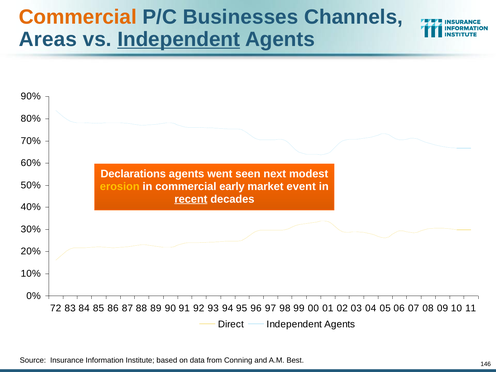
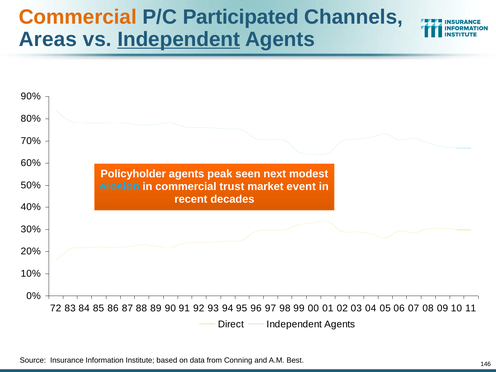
Businesses: Businesses -> Participated
Declarations: Declarations -> Policyholder
went: went -> peak
erosion colour: yellow -> light blue
early: early -> trust
recent underline: present -> none
